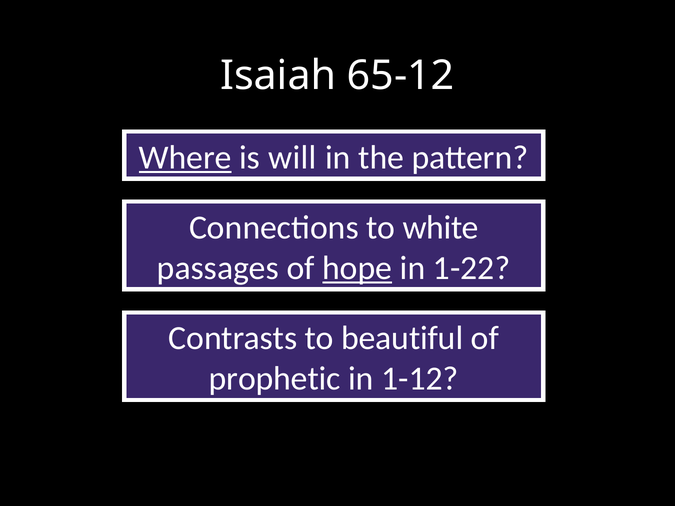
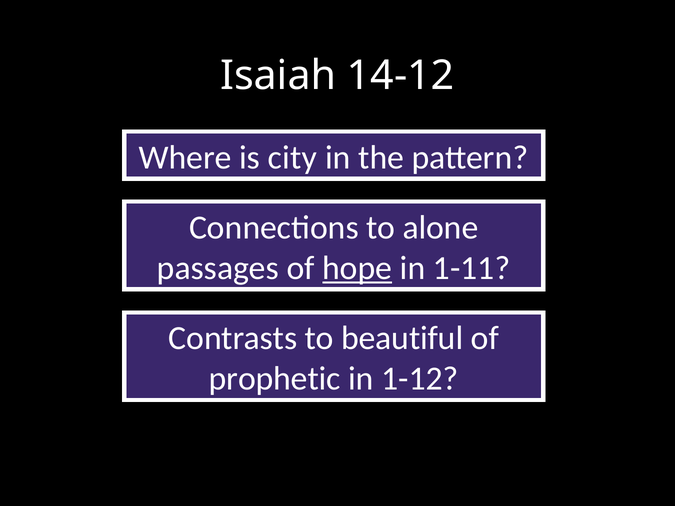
65-12: 65-12 -> 14-12
Where underline: present -> none
will: will -> city
white: white -> alone
1-22: 1-22 -> 1-11
